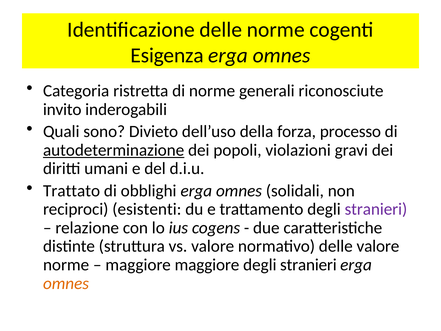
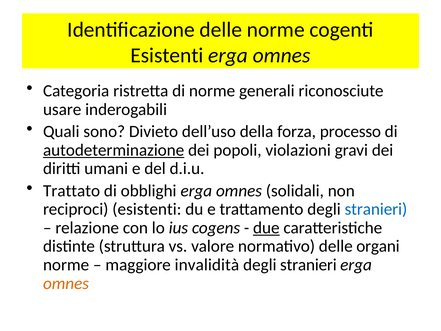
Esigenza at (167, 56): Esigenza -> Esistenti
invito: invito -> usare
stranieri at (376, 209) colour: purple -> blue
due underline: none -> present
delle valore: valore -> organi
maggiore maggiore: maggiore -> invalidità
